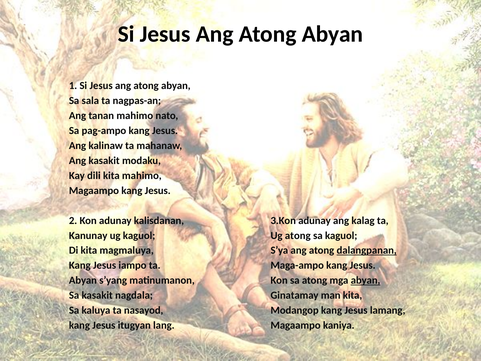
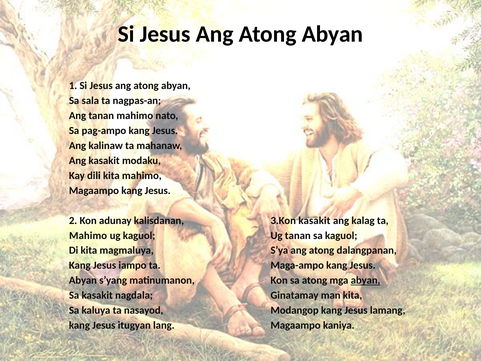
3.Kon adunay: adunay -> kasakit
Kanunay at (88, 235): Kanunay -> Mahimo
Ug atong: atong -> tanan
dalangpanan underline: present -> none
